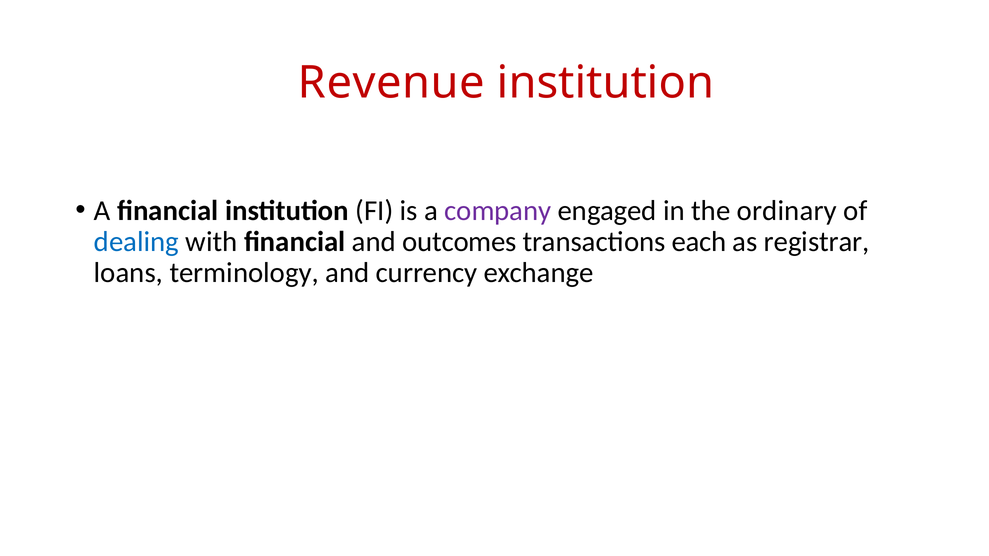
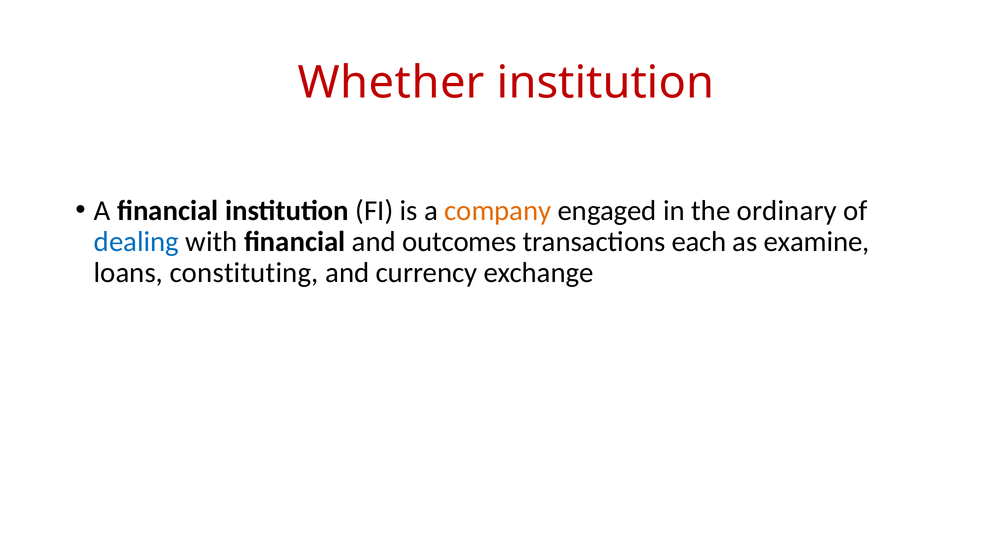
Revenue: Revenue -> Whether
company colour: purple -> orange
registrar: registrar -> examine
terminology: terminology -> constituting
